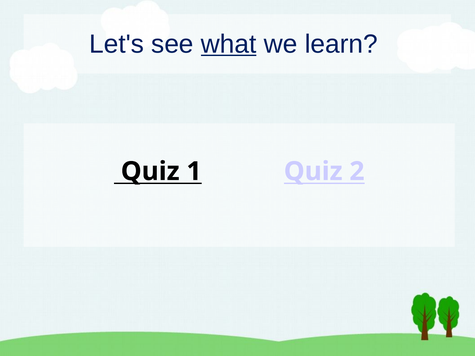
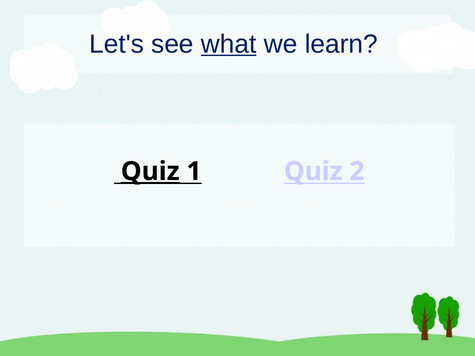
Quiz at (150, 171) underline: none -> present
